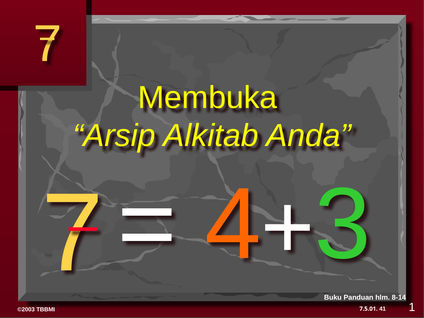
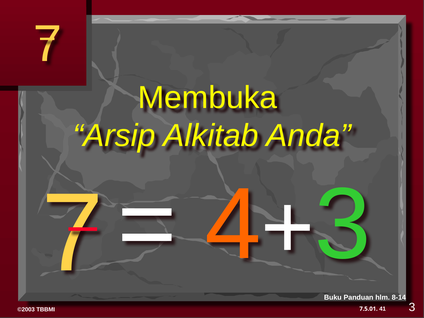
41 1: 1 -> 3
